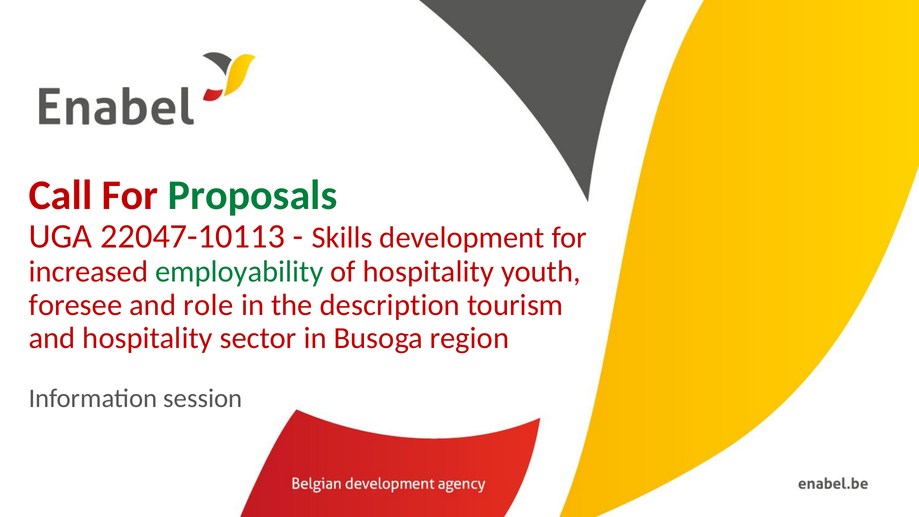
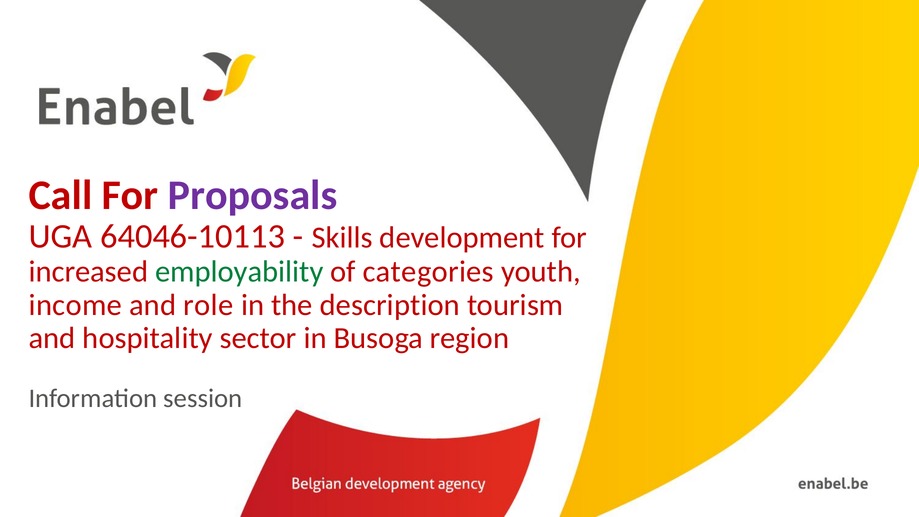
Proposals colour: green -> purple
22047-10113: 22047-10113 -> 64046-10113
of hospitality: hospitality -> categories
foresee: foresee -> income
